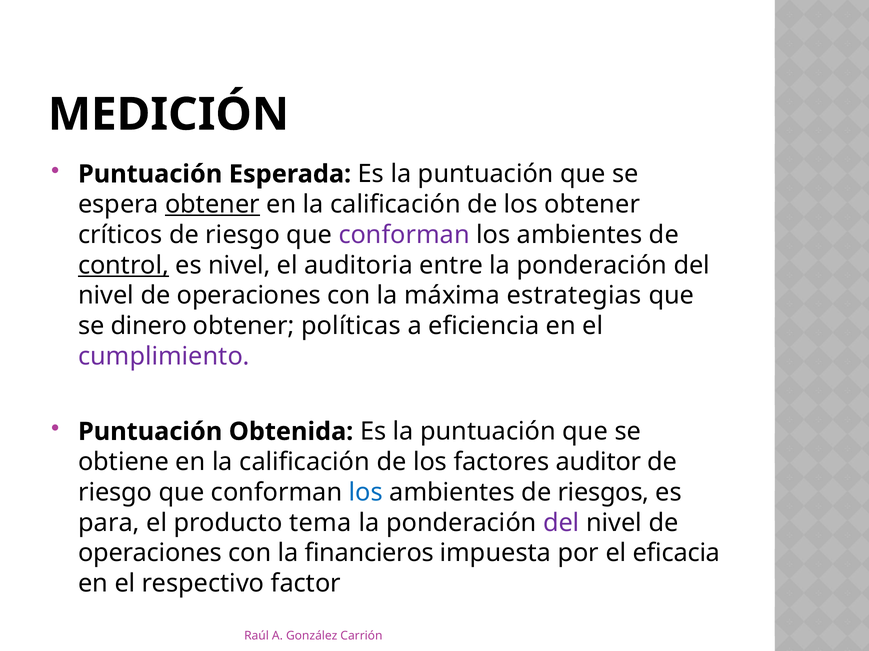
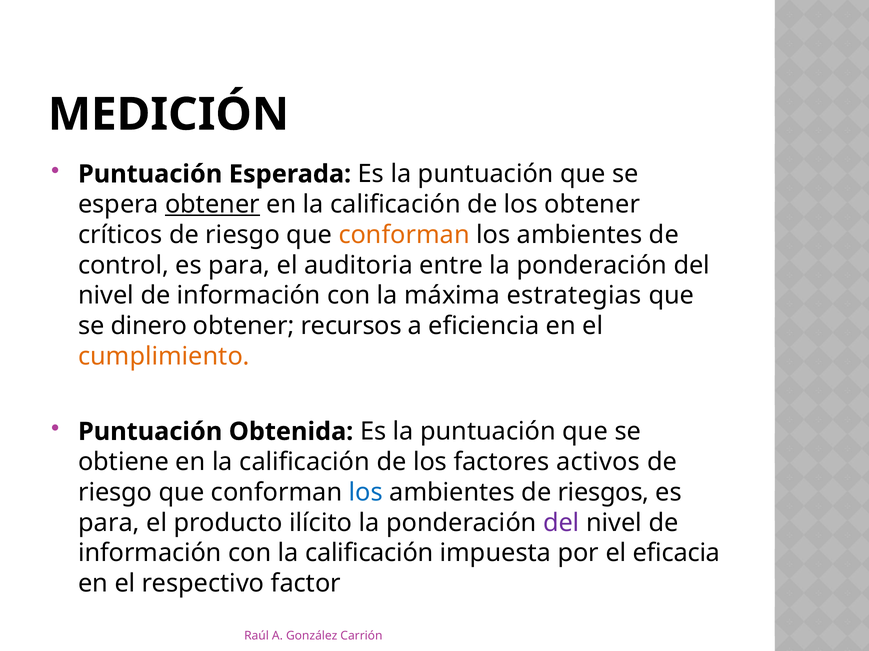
conforman at (404, 235) colour: purple -> orange
control underline: present -> none
nivel at (239, 265): nivel -> para
operaciones at (249, 296): operaciones -> información
políticas: políticas -> recursos
cumplimiento colour: purple -> orange
auditor: auditor -> activos
tema: tema -> ilícito
operaciones at (150, 554): operaciones -> información
con la financieros: financieros -> calificación
